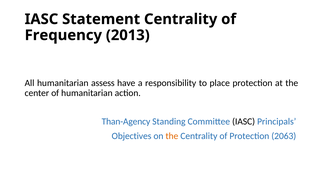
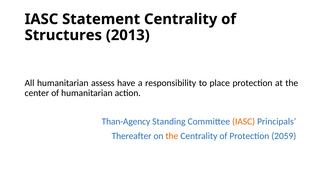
Frequency: Frequency -> Structures
IASC at (244, 121) colour: black -> orange
Objectives: Objectives -> Thereafter
2063: 2063 -> 2059
